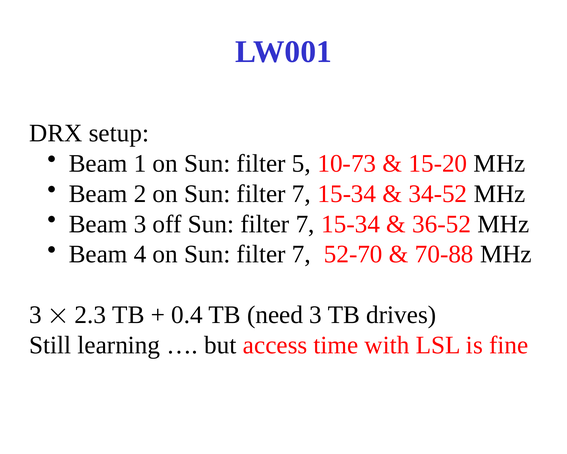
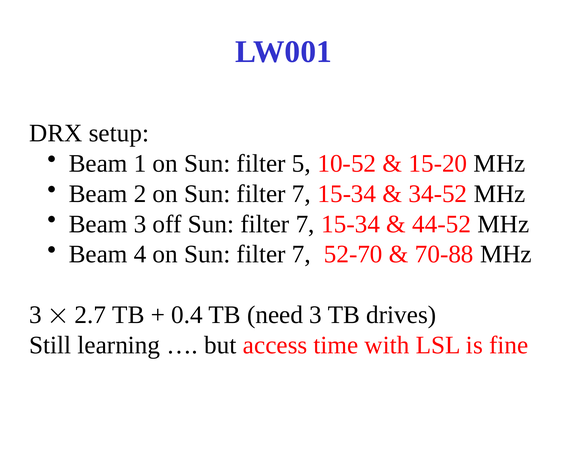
10-73: 10-73 -> 10-52
36-52: 36-52 -> 44-52
2.3: 2.3 -> 2.7
